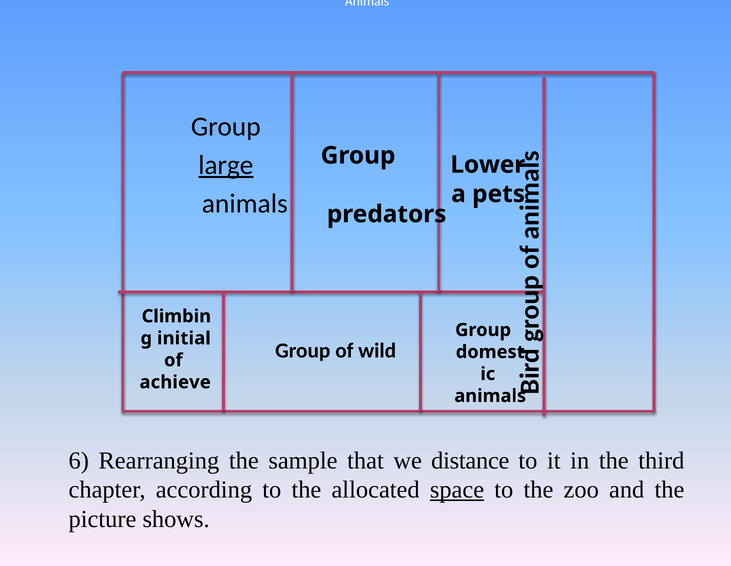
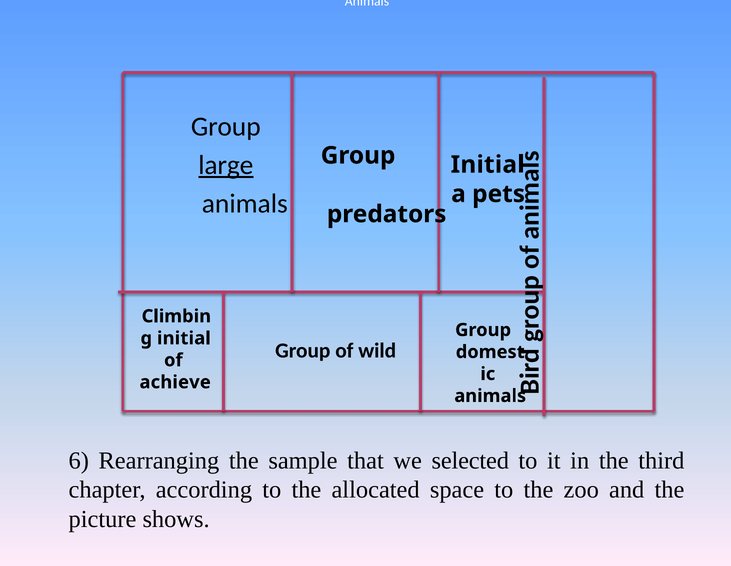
Lower at (488, 165): Lower -> Initial
distance: distance -> selected
space underline: present -> none
